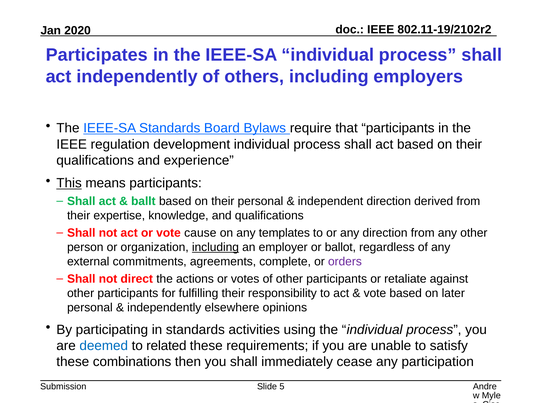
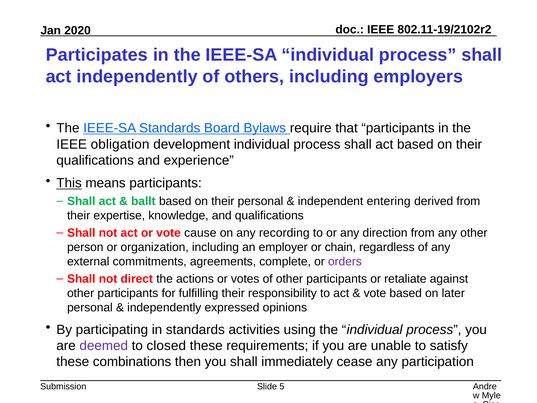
regulation: regulation -> obligation
independent direction: direction -> entering
templates: templates -> recording
including at (215, 247) underline: present -> none
ballot: ballot -> chain
elsewhere: elsewhere -> expressed
deemed colour: blue -> purple
related: related -> closed
